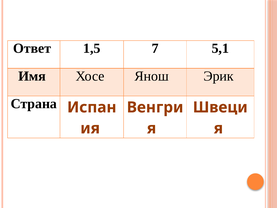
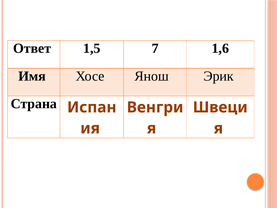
5,1: 5,1 -> 1,6
